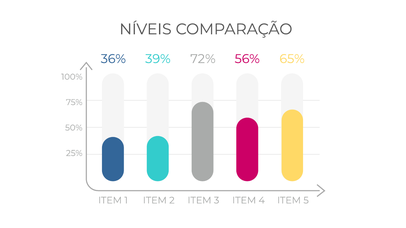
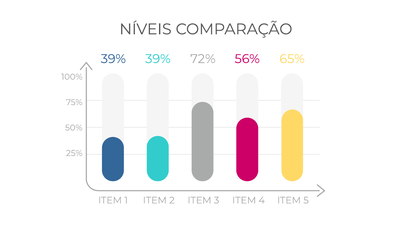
36% at (113, 59): 36% -> 39%
